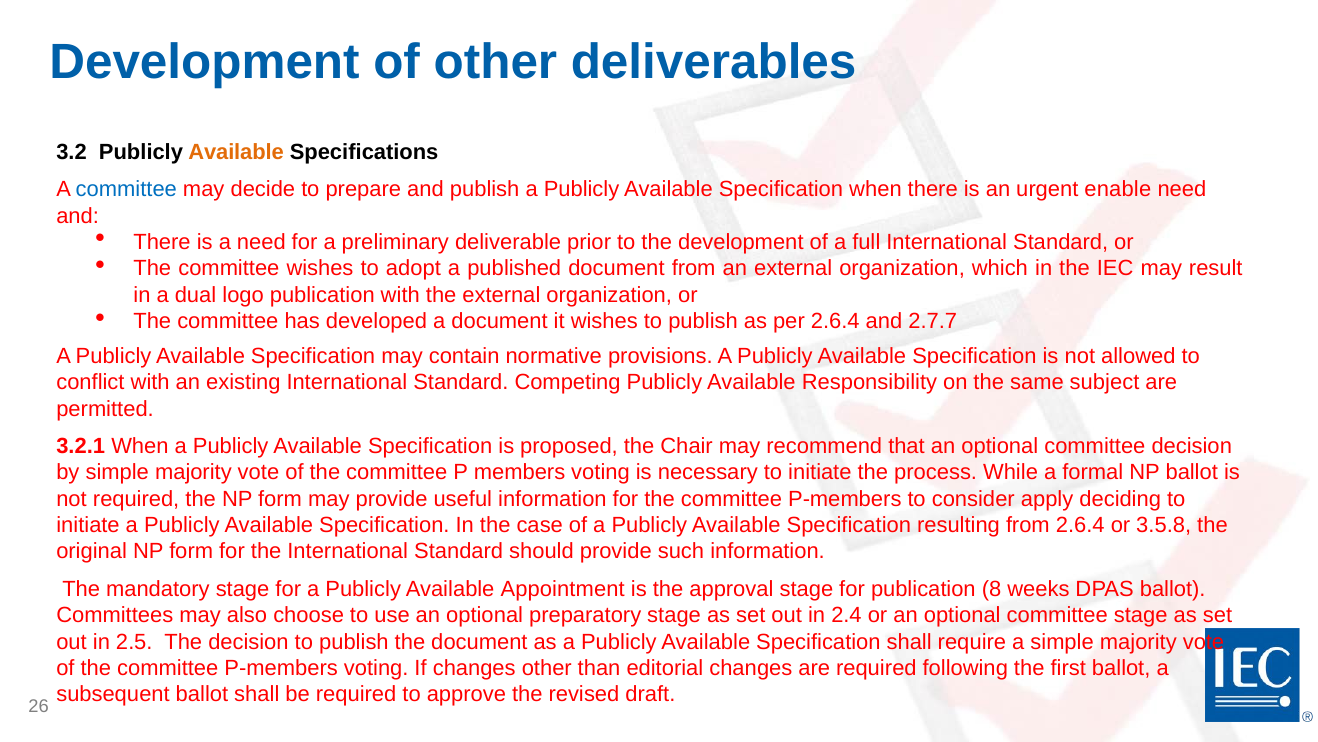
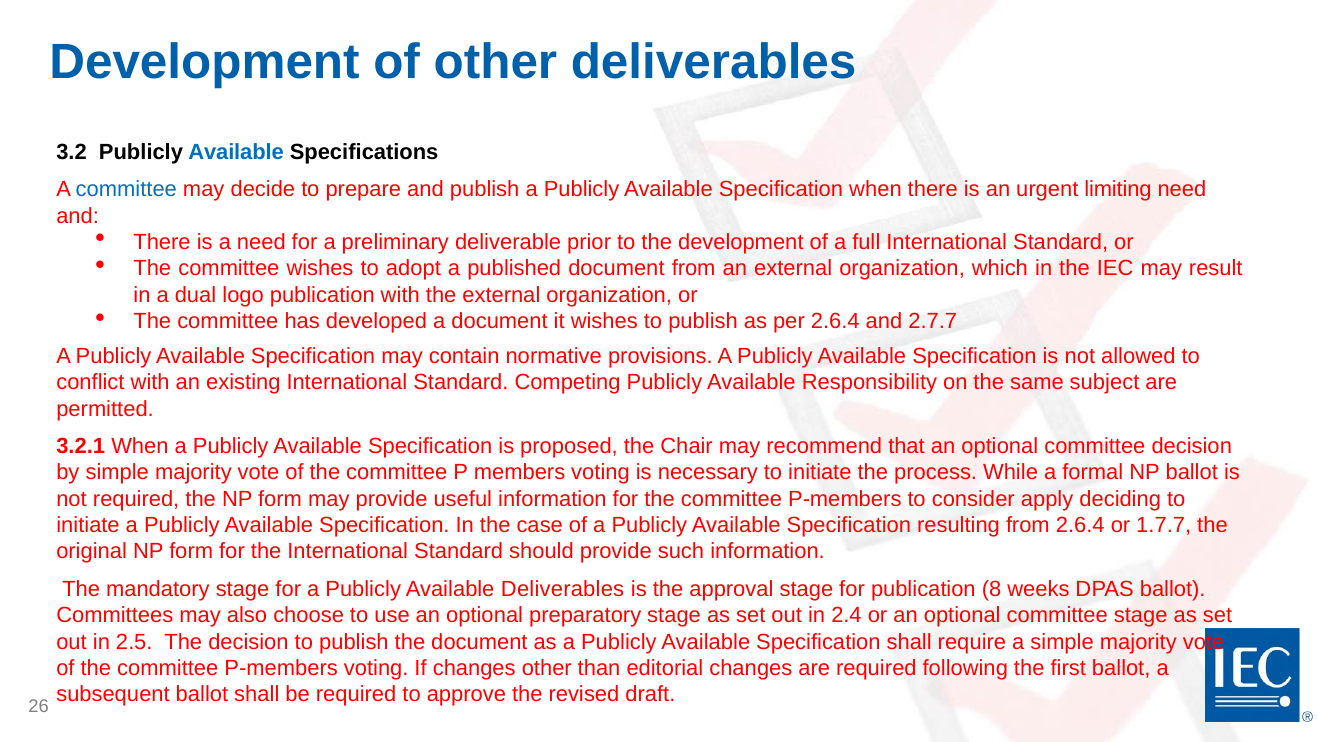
Available at (236, 152) colour: orange -> blue
enable: enable -> limiting
3.5.8: 3.5.8 -> 1.7.7
Available Appointment: Appointment -> Deliverables
